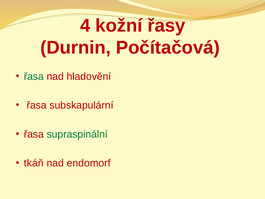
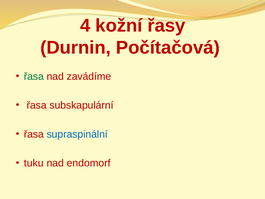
hladovění: hladovění -> zavádíme
supraspinální colour: green -> blue
tkáň: tkáň -> tuku
